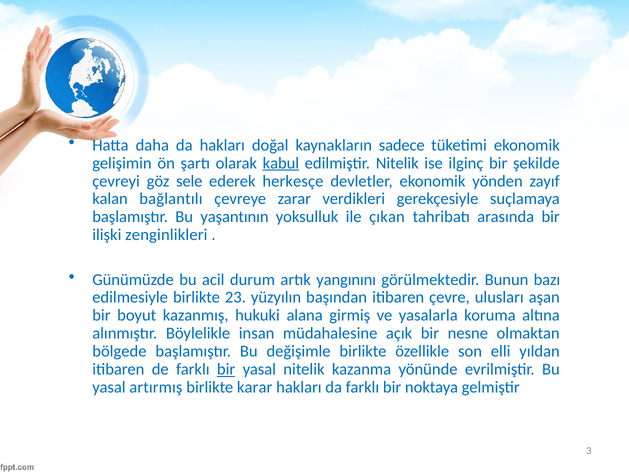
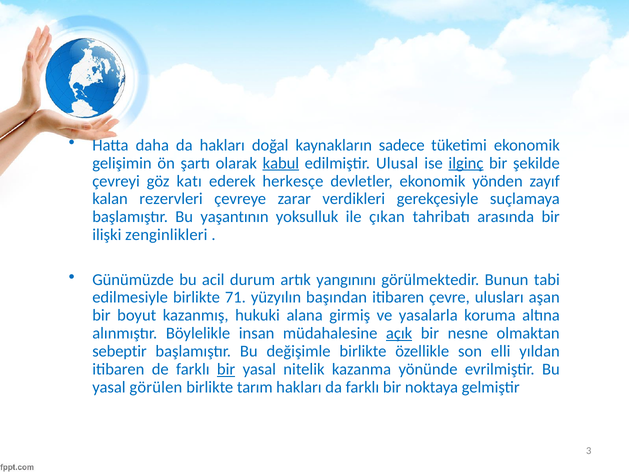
edilmiştir Nitelik: Nitelik -> Ulusal
ilginç underline: none -> present
sele: sele -> katı
bağlantılı: bağlantılı -> rezervleri
bazı: bazı -> tabi
23: 23 -> 71
açık underline: none -> present
bölgede: bölgede -> sebeptir
artırmış: artırmış -> görülen
karar: karar -> tarım
